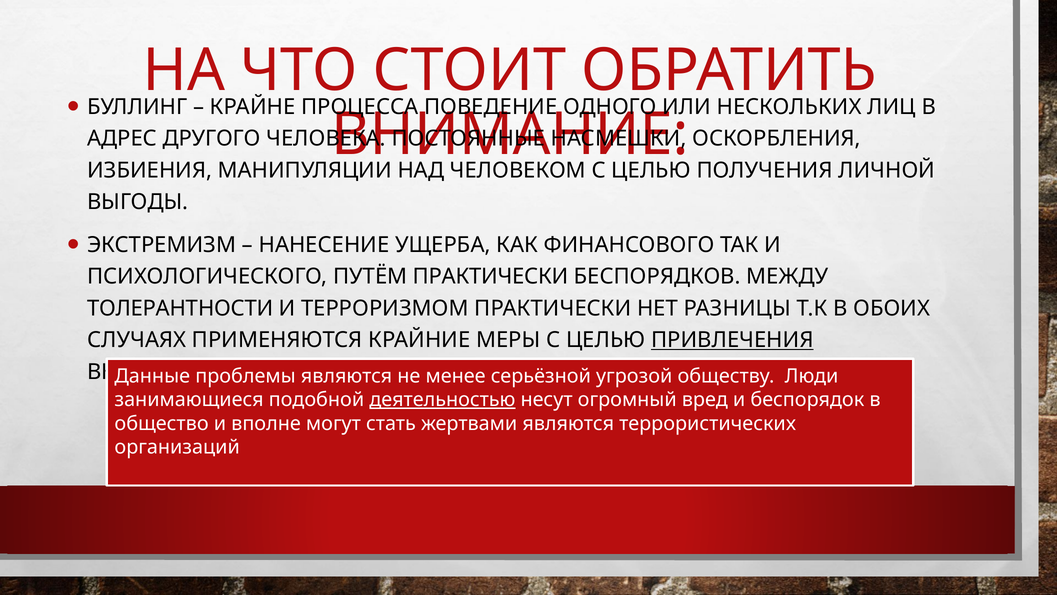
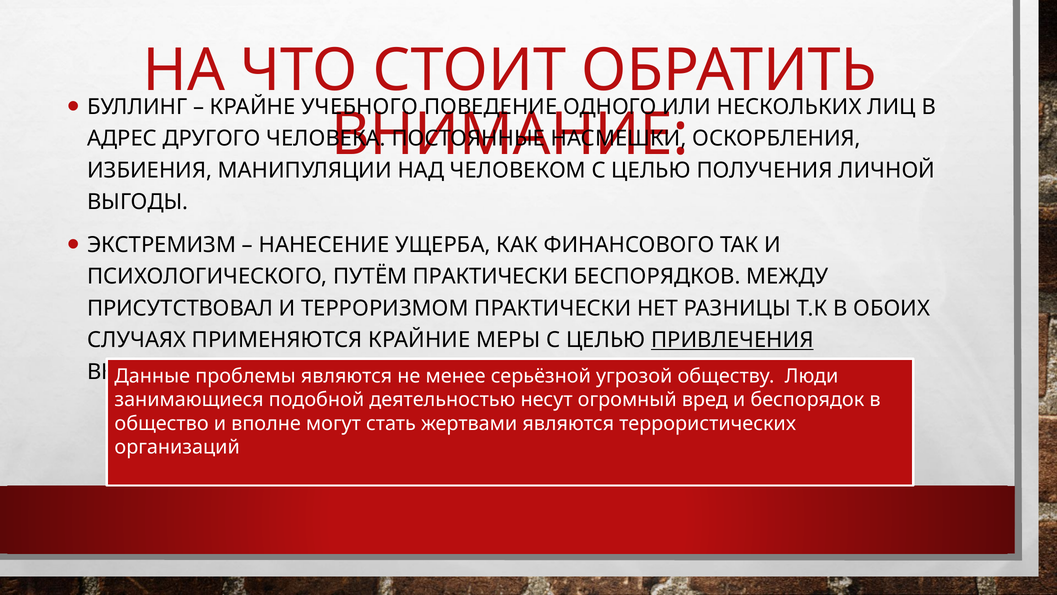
ПРОЦЕССА: ПРОЦЕССА -> УЧЕБНОГО
ТОЛЕРАНТНОСТИ: ТОЛЕРАНТНОСТИ -> ПРИСУТСТВОВАЛ
деятельностью underline: present -> none
